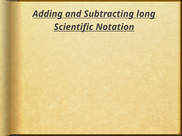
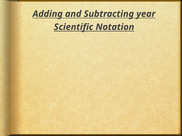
long: long -> year
